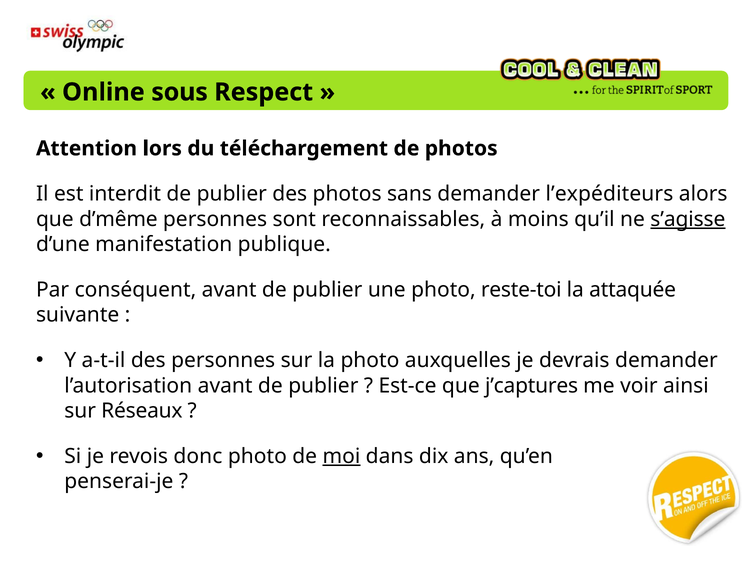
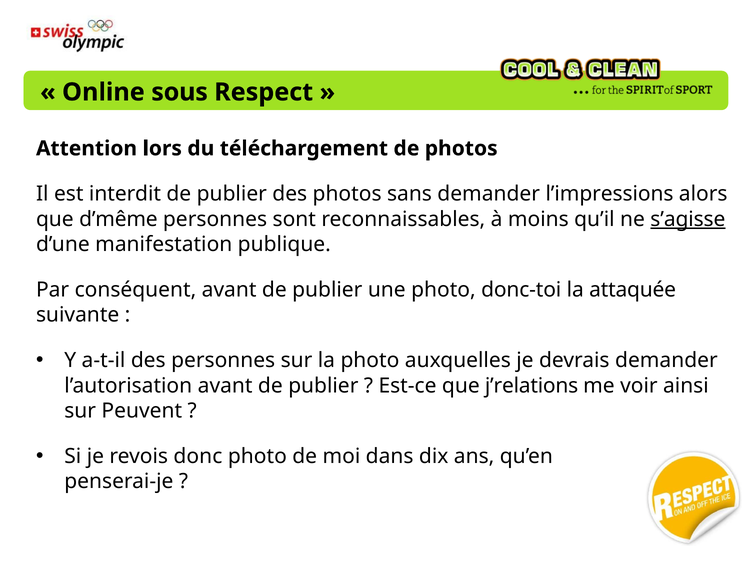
l’expéditeurs: l’expéditeurs -> l’impressions
reste-toi: reste-toi -> donc-toi
j’captures: j’captures -> j’relations
Réseaux: Réseaux -> Peuvent
moi underline: present -> none
